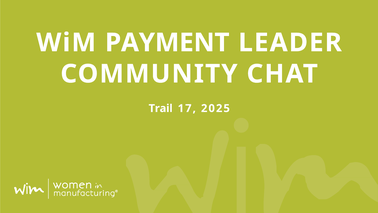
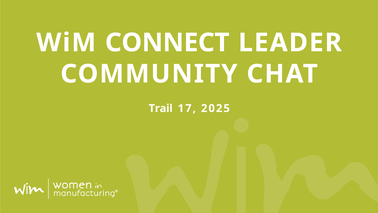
PAYMENT: PAYMENT -> CONNECT
